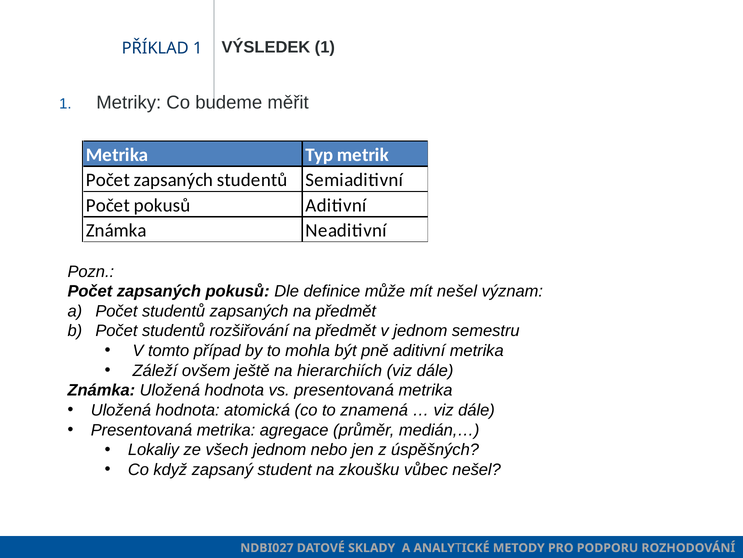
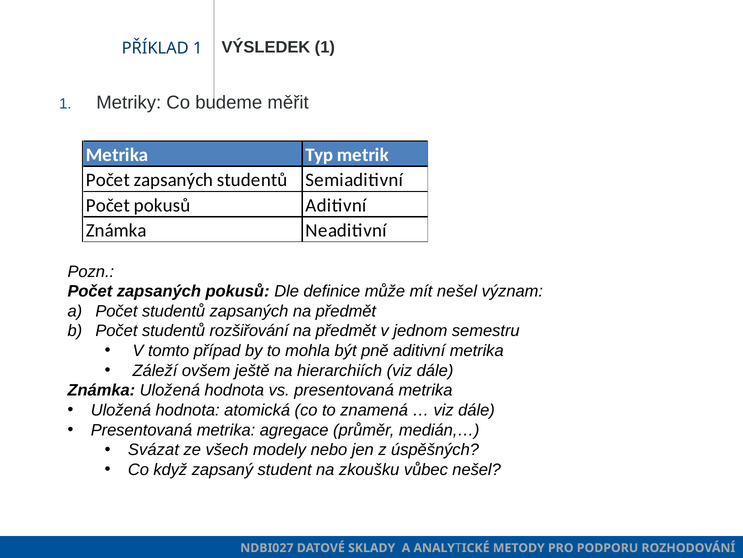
Lokaliy: Lokaliy -> Svázat
všech jednom: jednom -> modely
